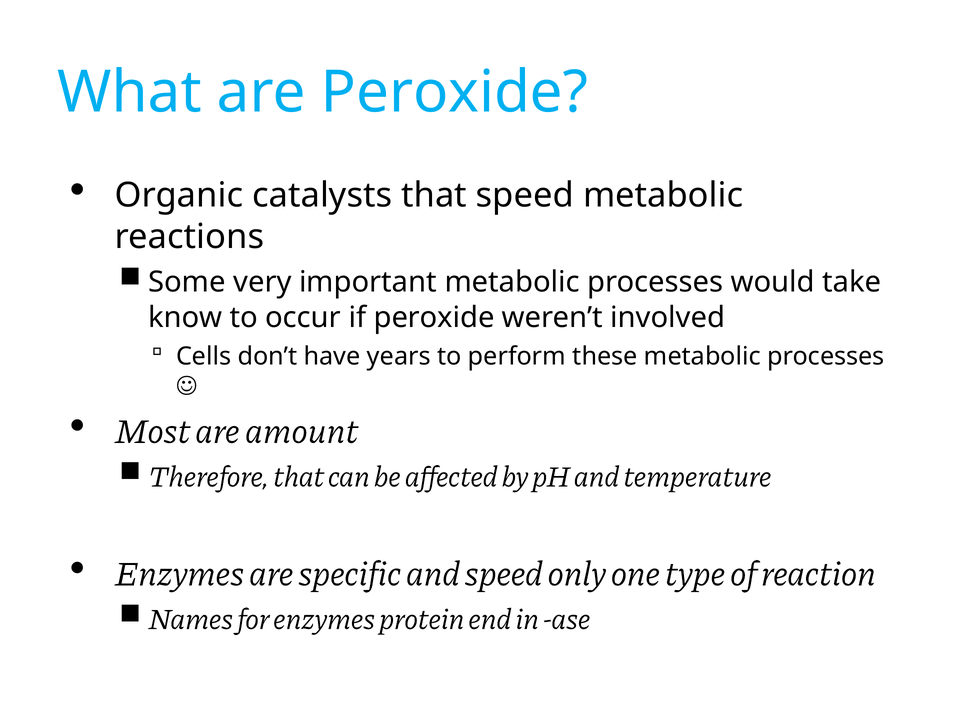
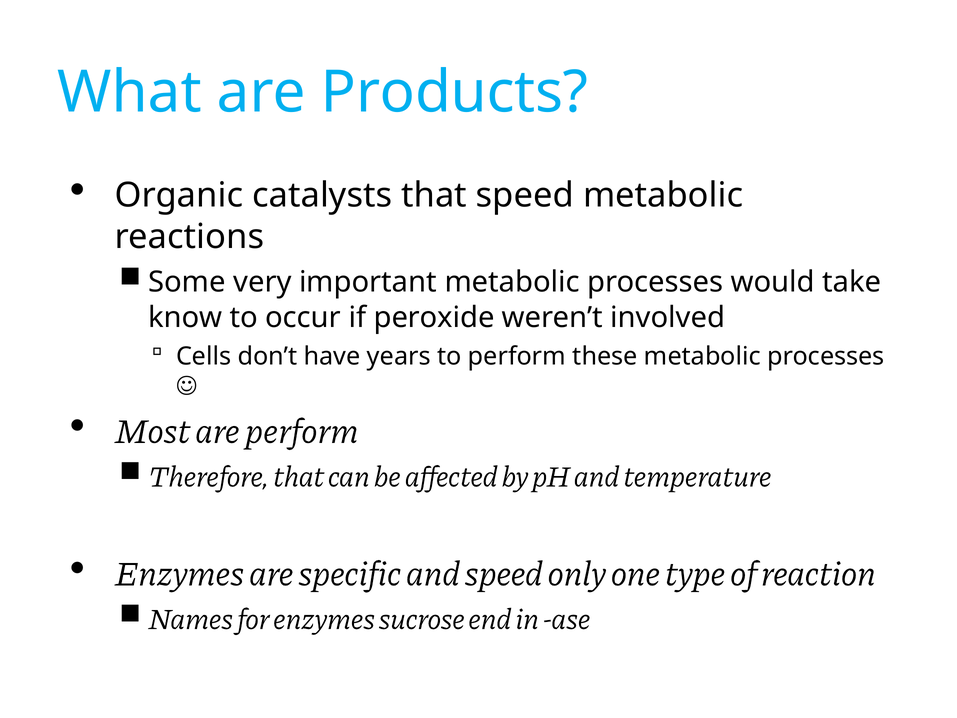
are Peroxide: Peroxide -> Products
are amount: amount -> perform
protein: protein -> sucrose
